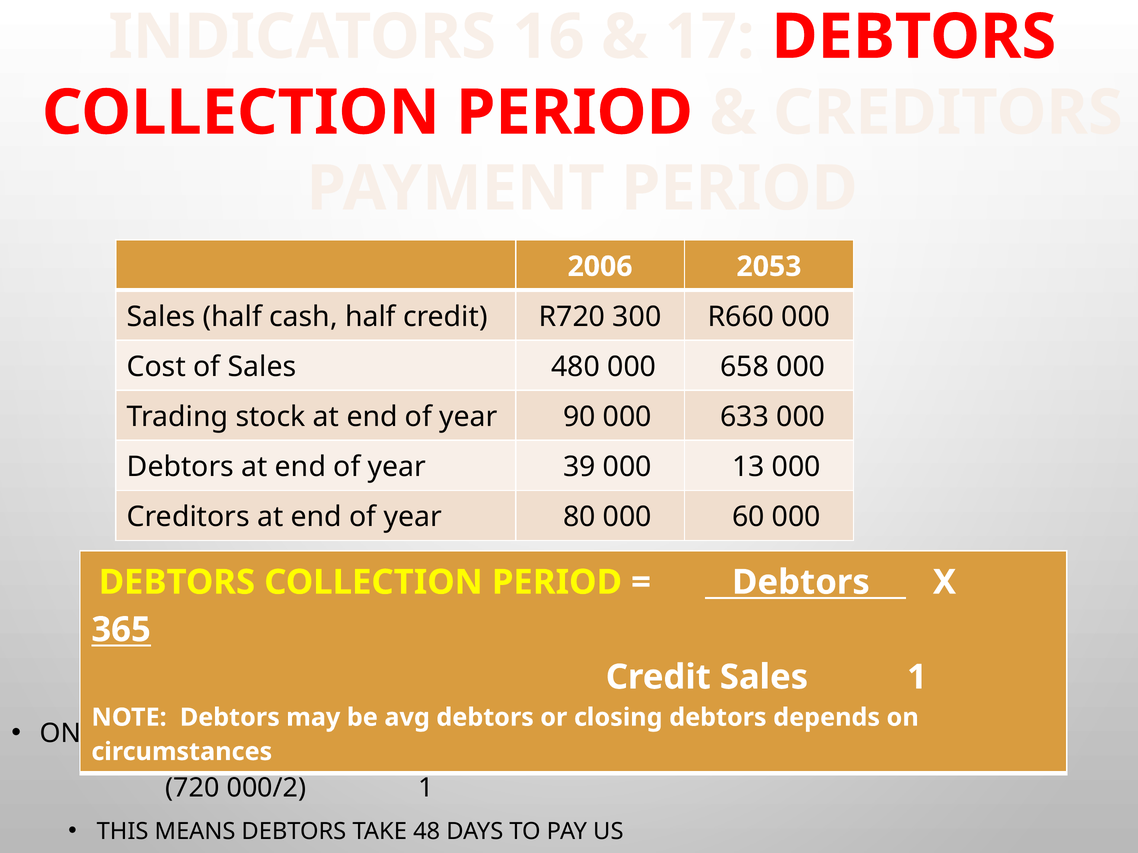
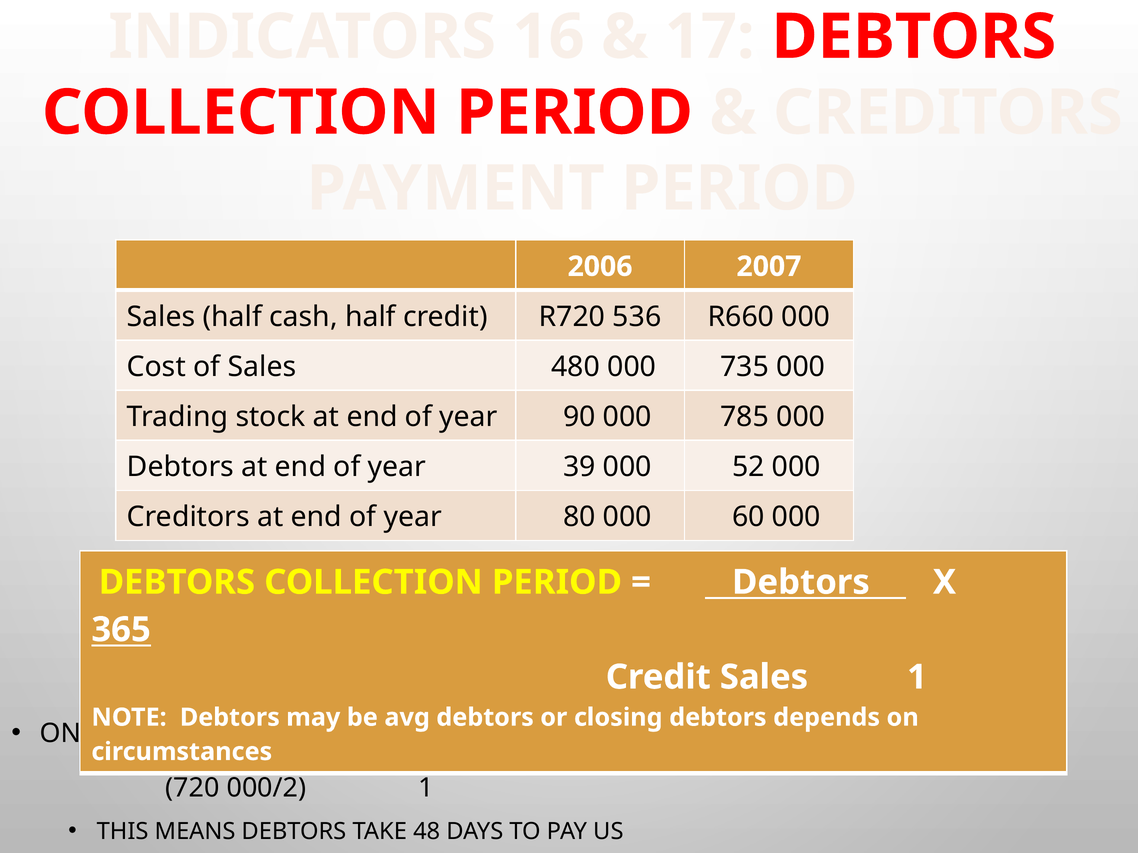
2053: 2053 -> 2007
300: 300 -> 536
658: 658 -> 735
633: 633 -> 785
13: 13 -> 52
